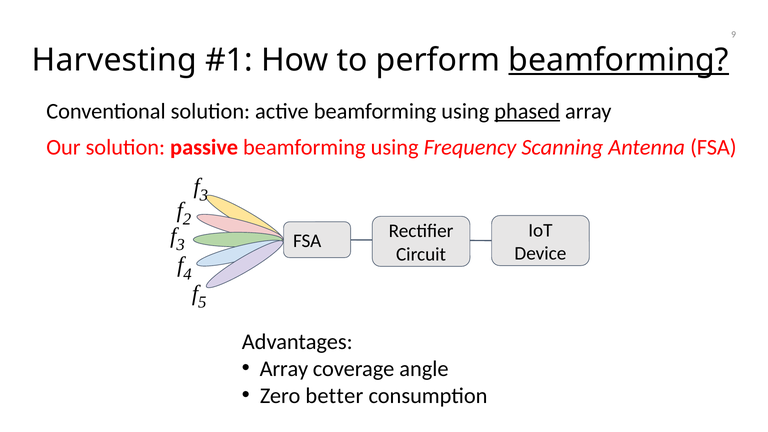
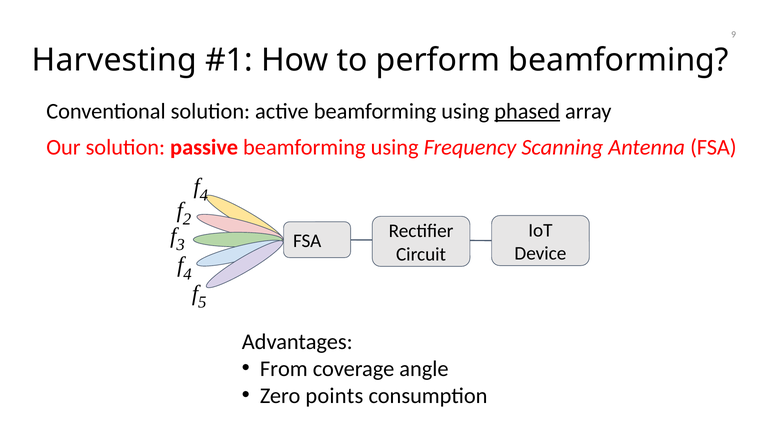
beamforming at (619, 60) underline: present -> none
3 at (204, 195): 3 -> 4
Array at (284, 369): Array -> From
better: better -> points
